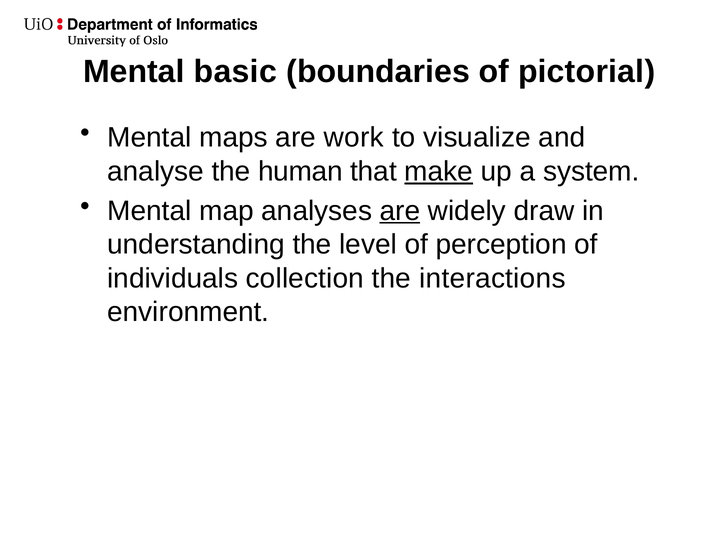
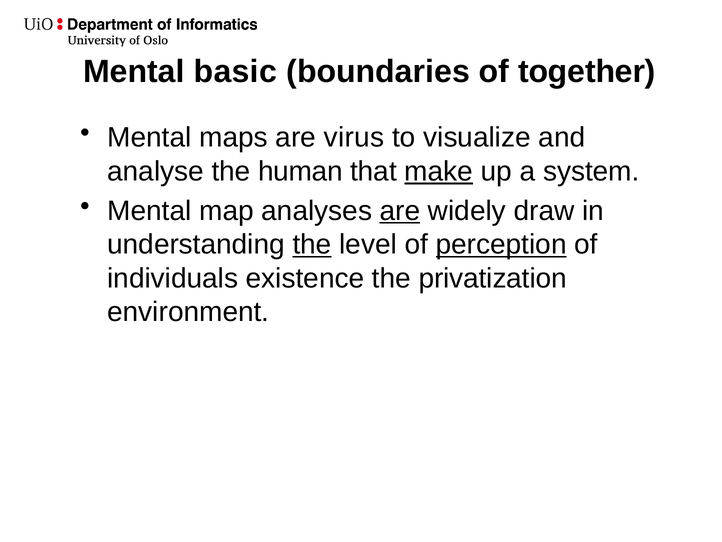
pictorial: pictorial -> together
work: work -> virus
the at (312, 244) underline: none -> present
perception underline: none -> present
collection: collection -> existence
interactions: interactions -> privatization
